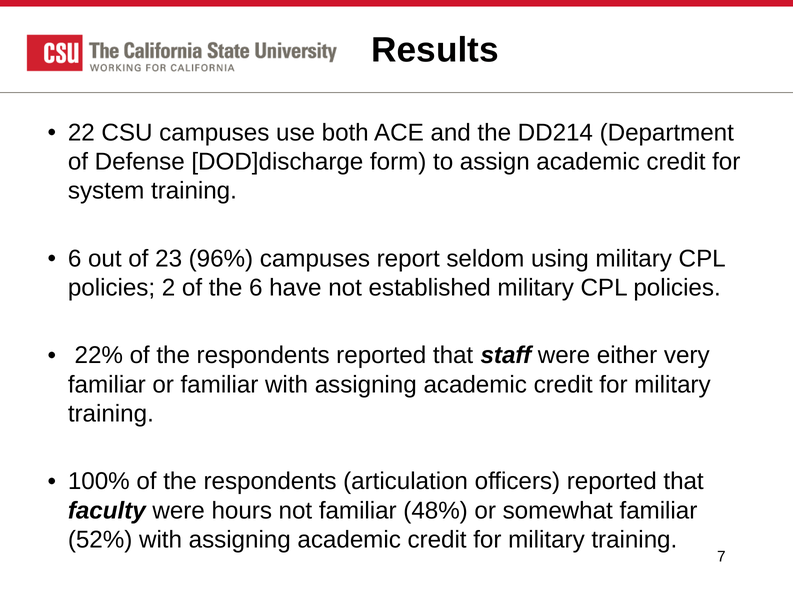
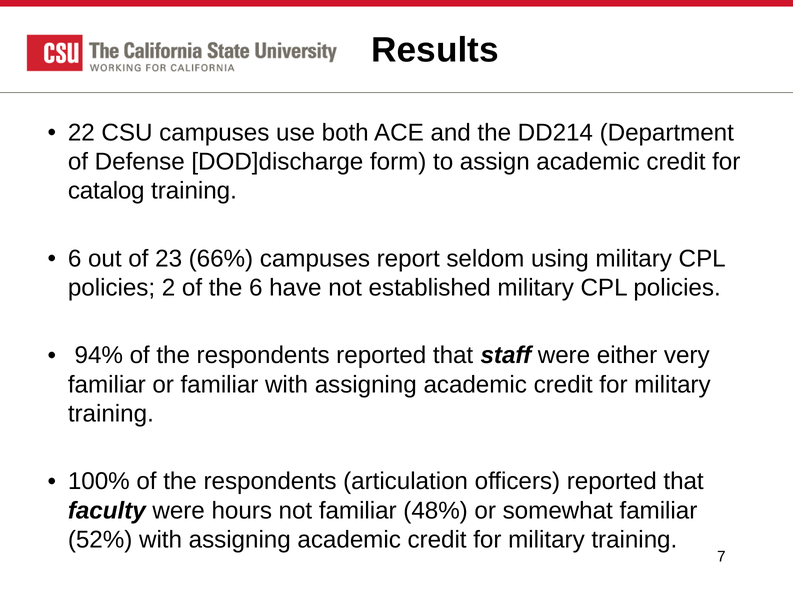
system: system -> catalog
96%: 96% -> 66%
22%: 22% -> 94%
